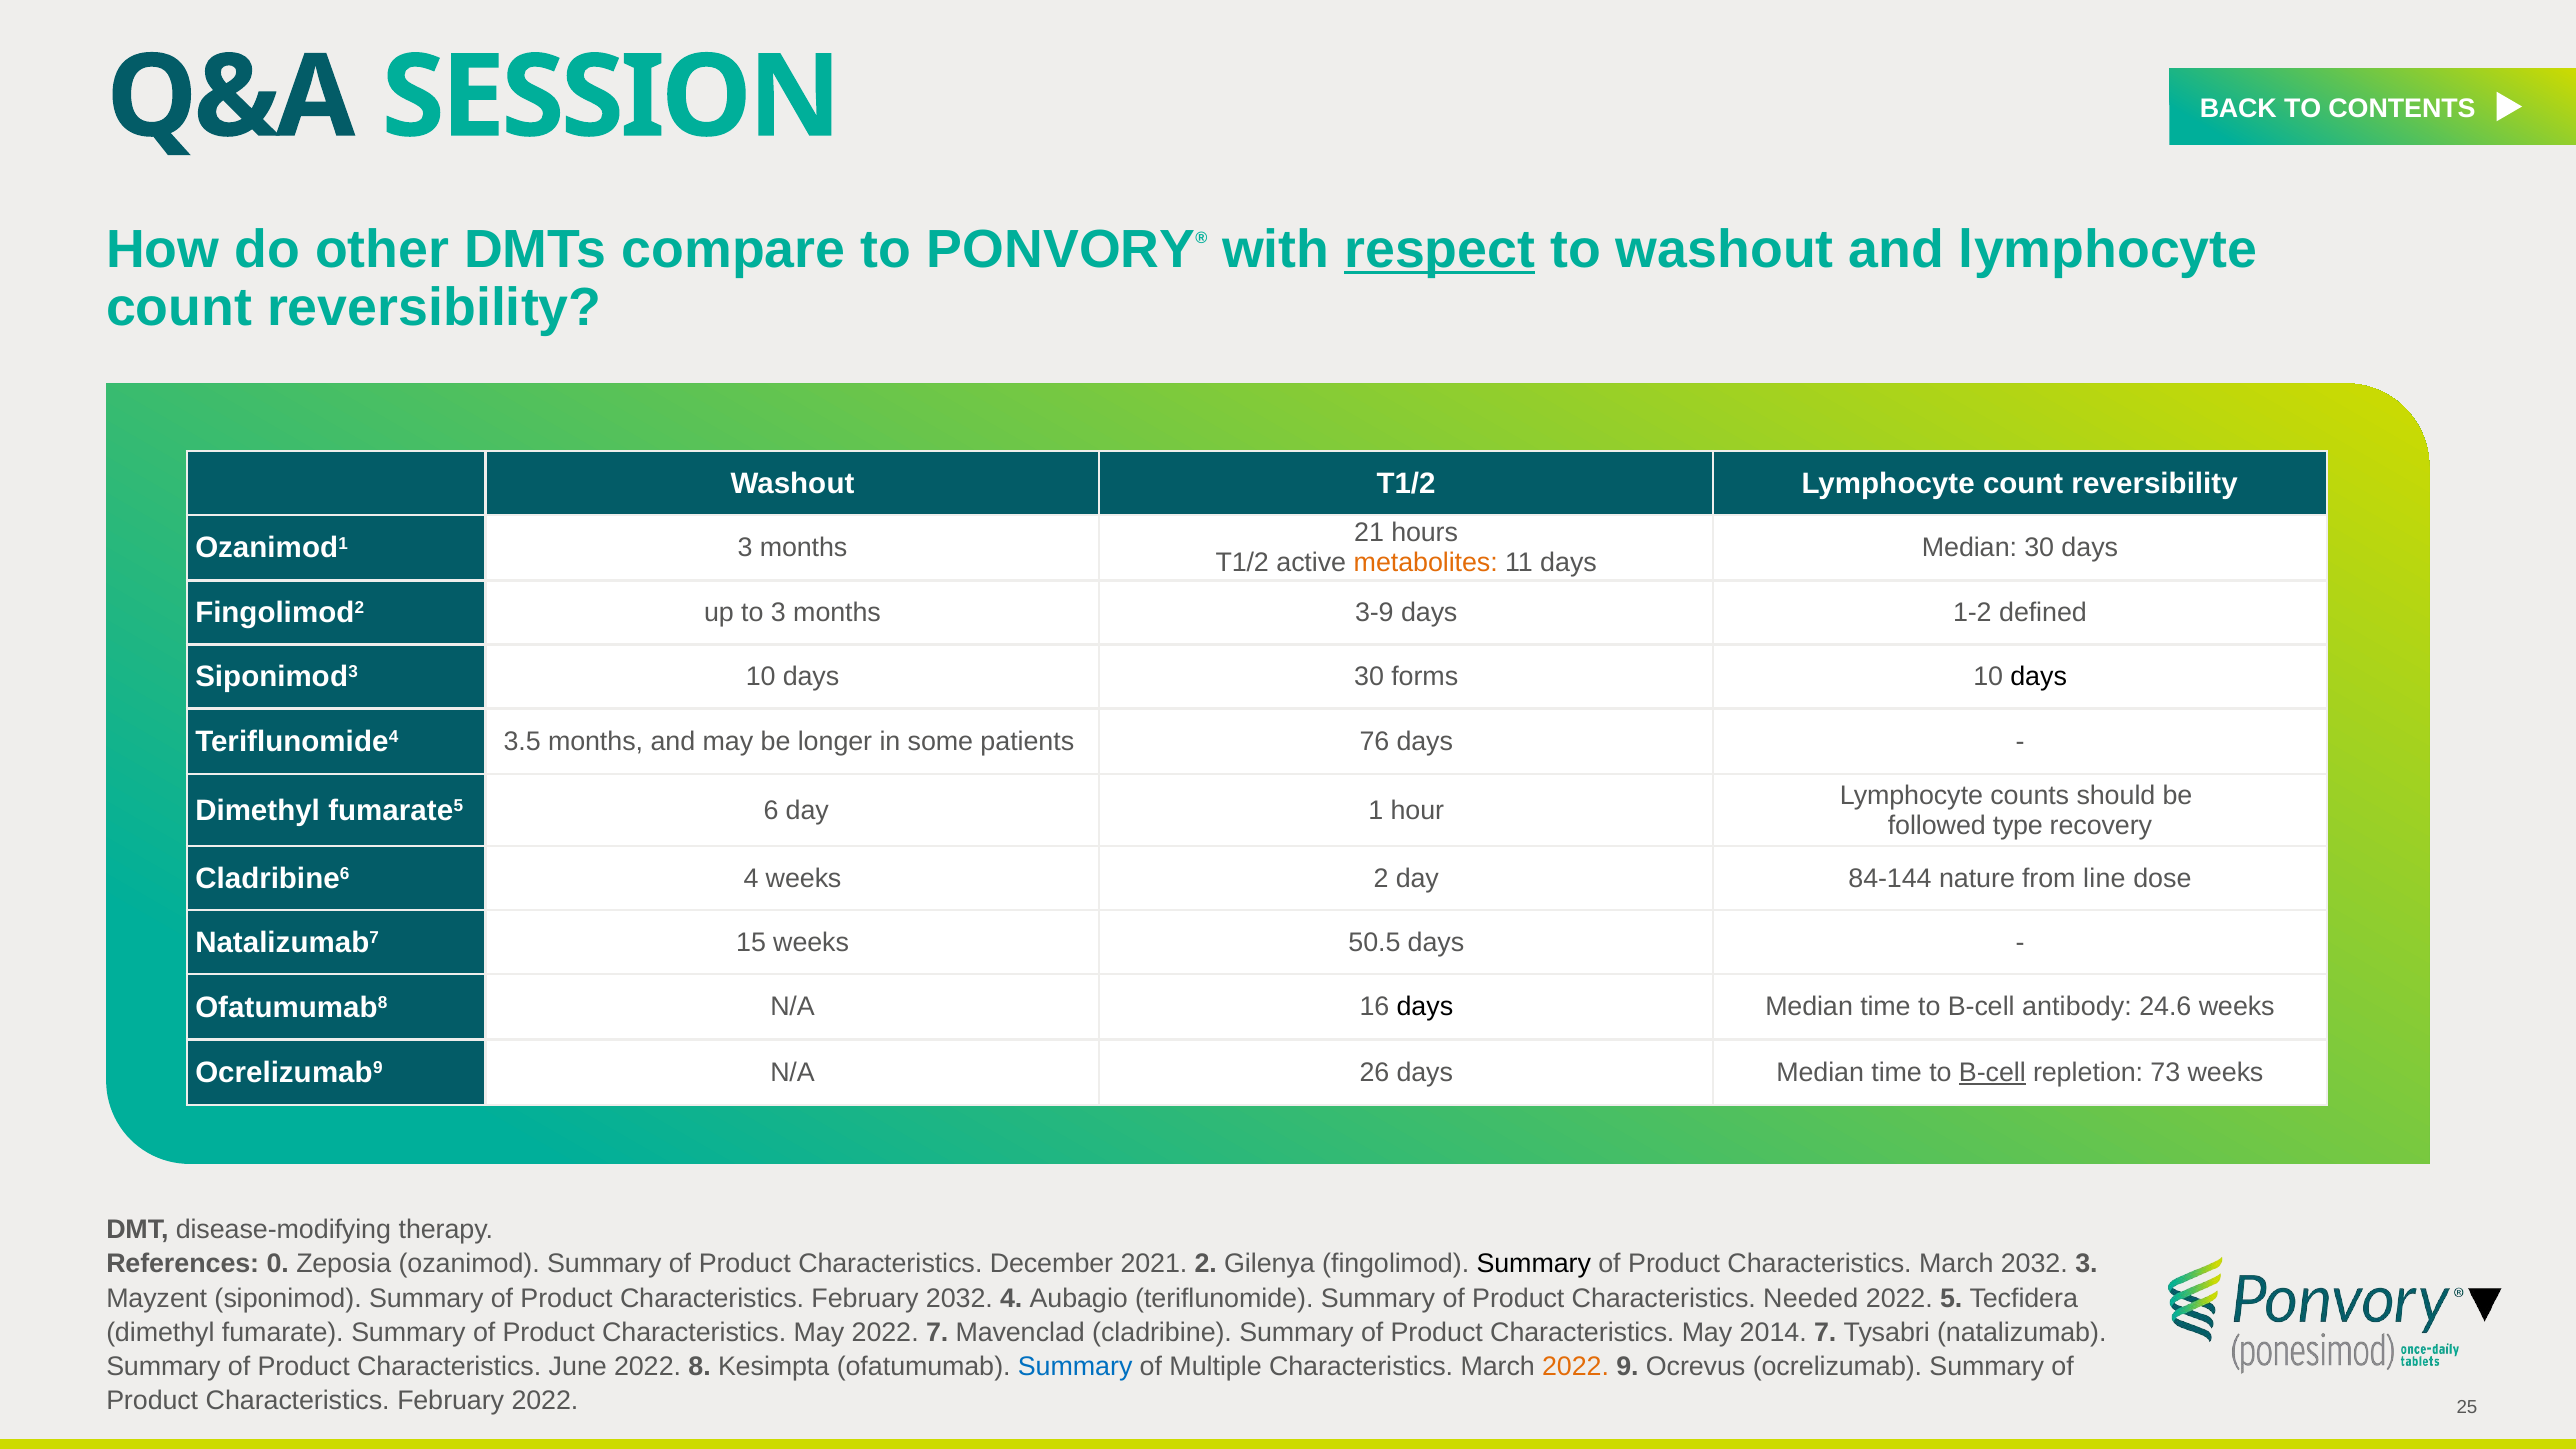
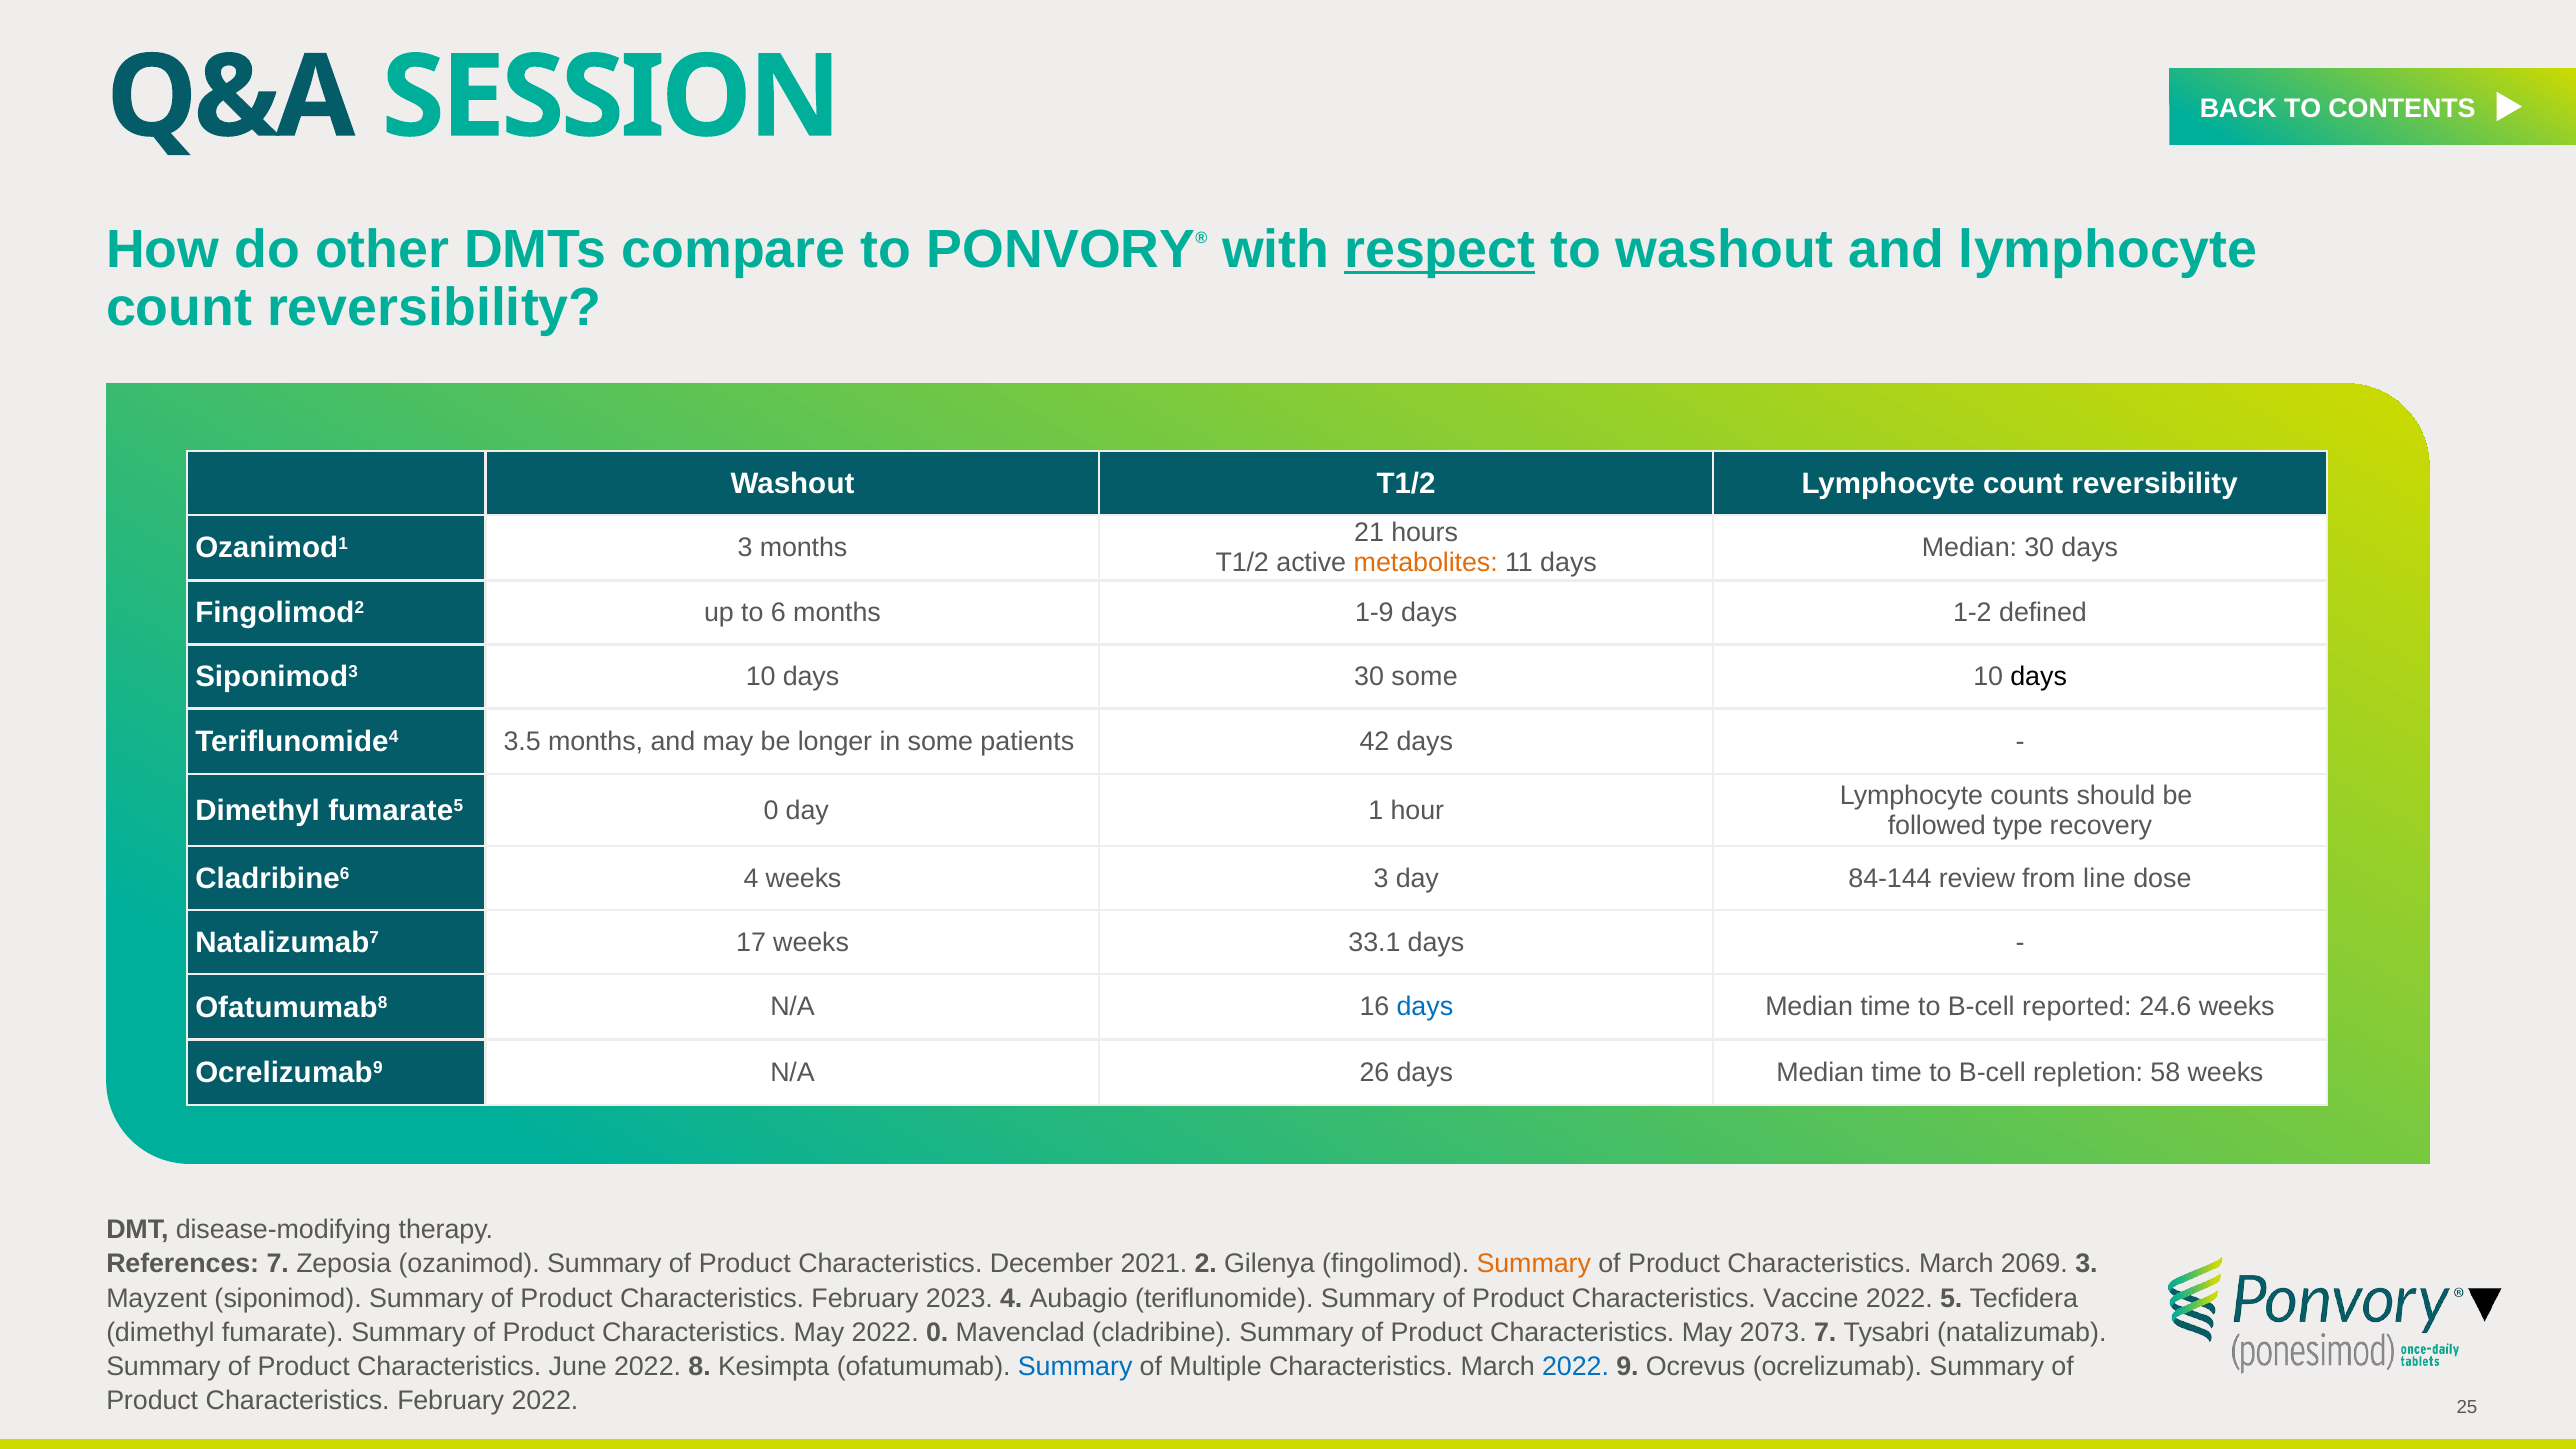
to 3: 3 -> 6
3-9: 3-9 -> 1-9
30 forms: forms -> some
76: 76 -> 42
fumarate5 6: 6 -> 0
weeks 2: 2 -> 3
nature: nature -> review
15: 15 -> 17
50.5: 50.5 -> 33.1
days at (1425, 1007) colour: black -> blue
antibody: antibody -> reported
B-cell at (1992, 1073) underline: present -> none
73: 73 -> 58
References 0: 0 -> 7
Summary at (1534, 1264) colour: black -> orange
March 2032: 2032 -> 2069
February 2032: 2032 -> 2023
Needed: Needed -> Vaccine
2022 7: 7 -> 0
2014: 2014 -> 2073
2022 at (1576, 1367) colour: orange -> blue
